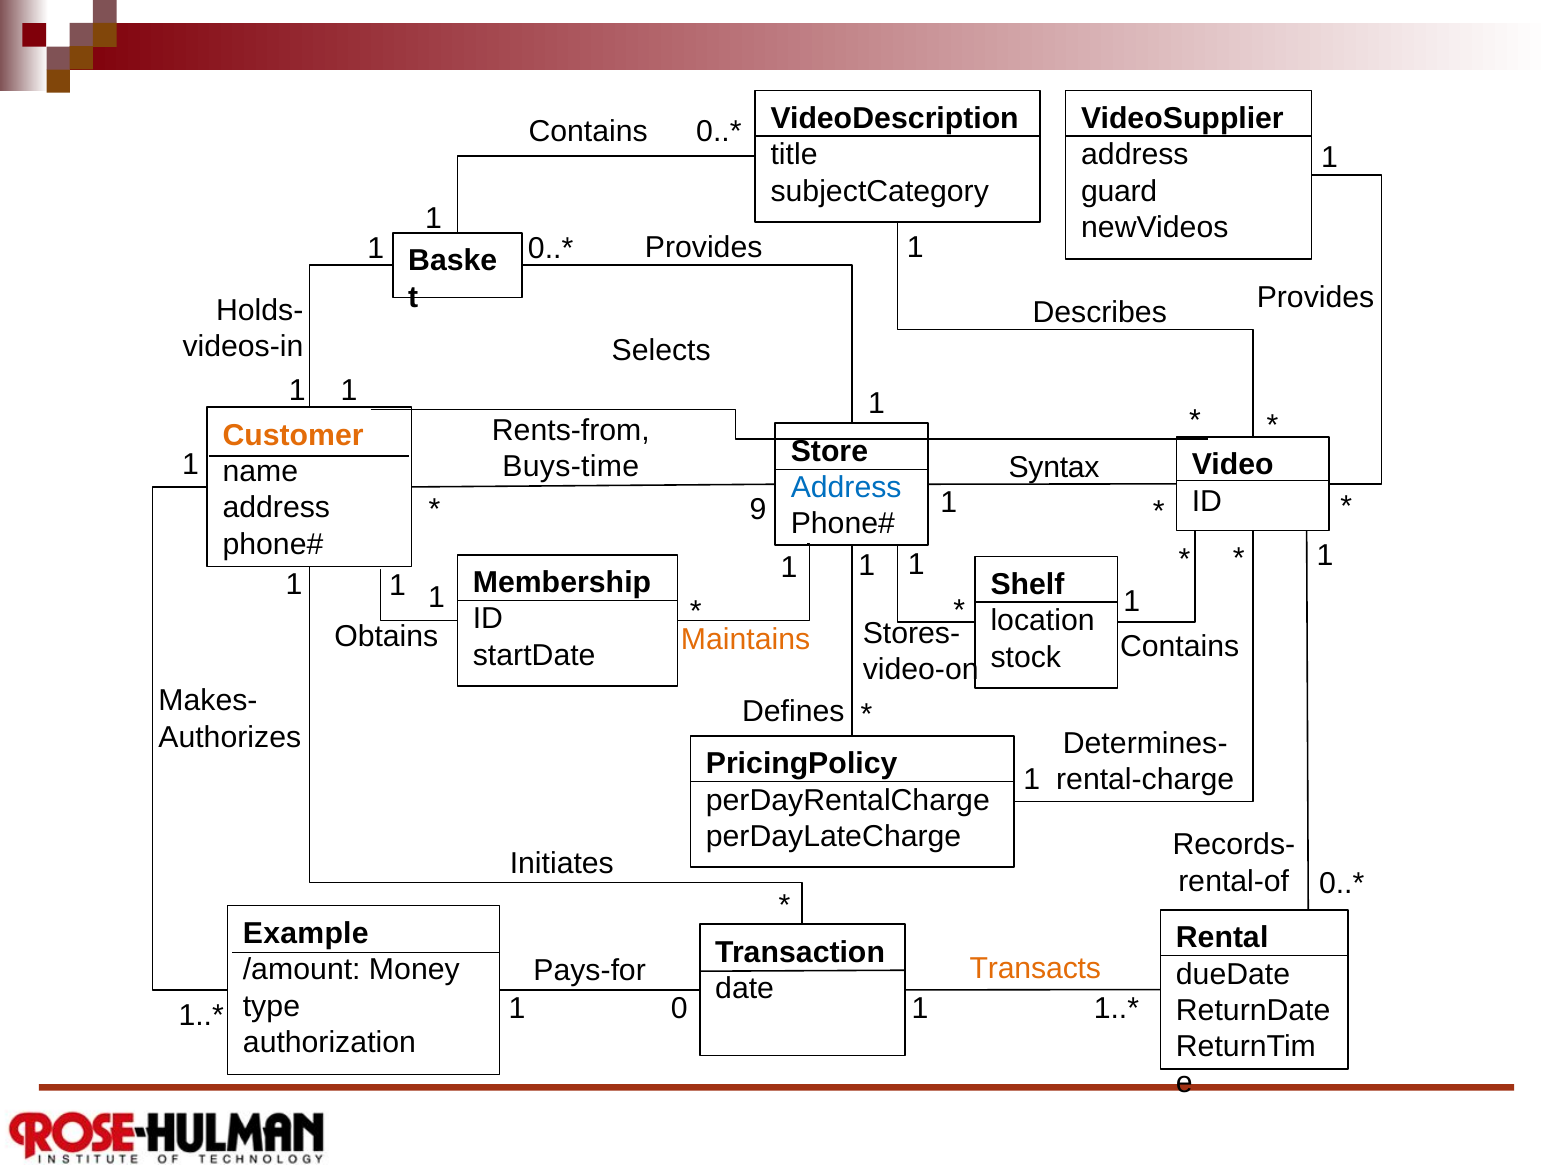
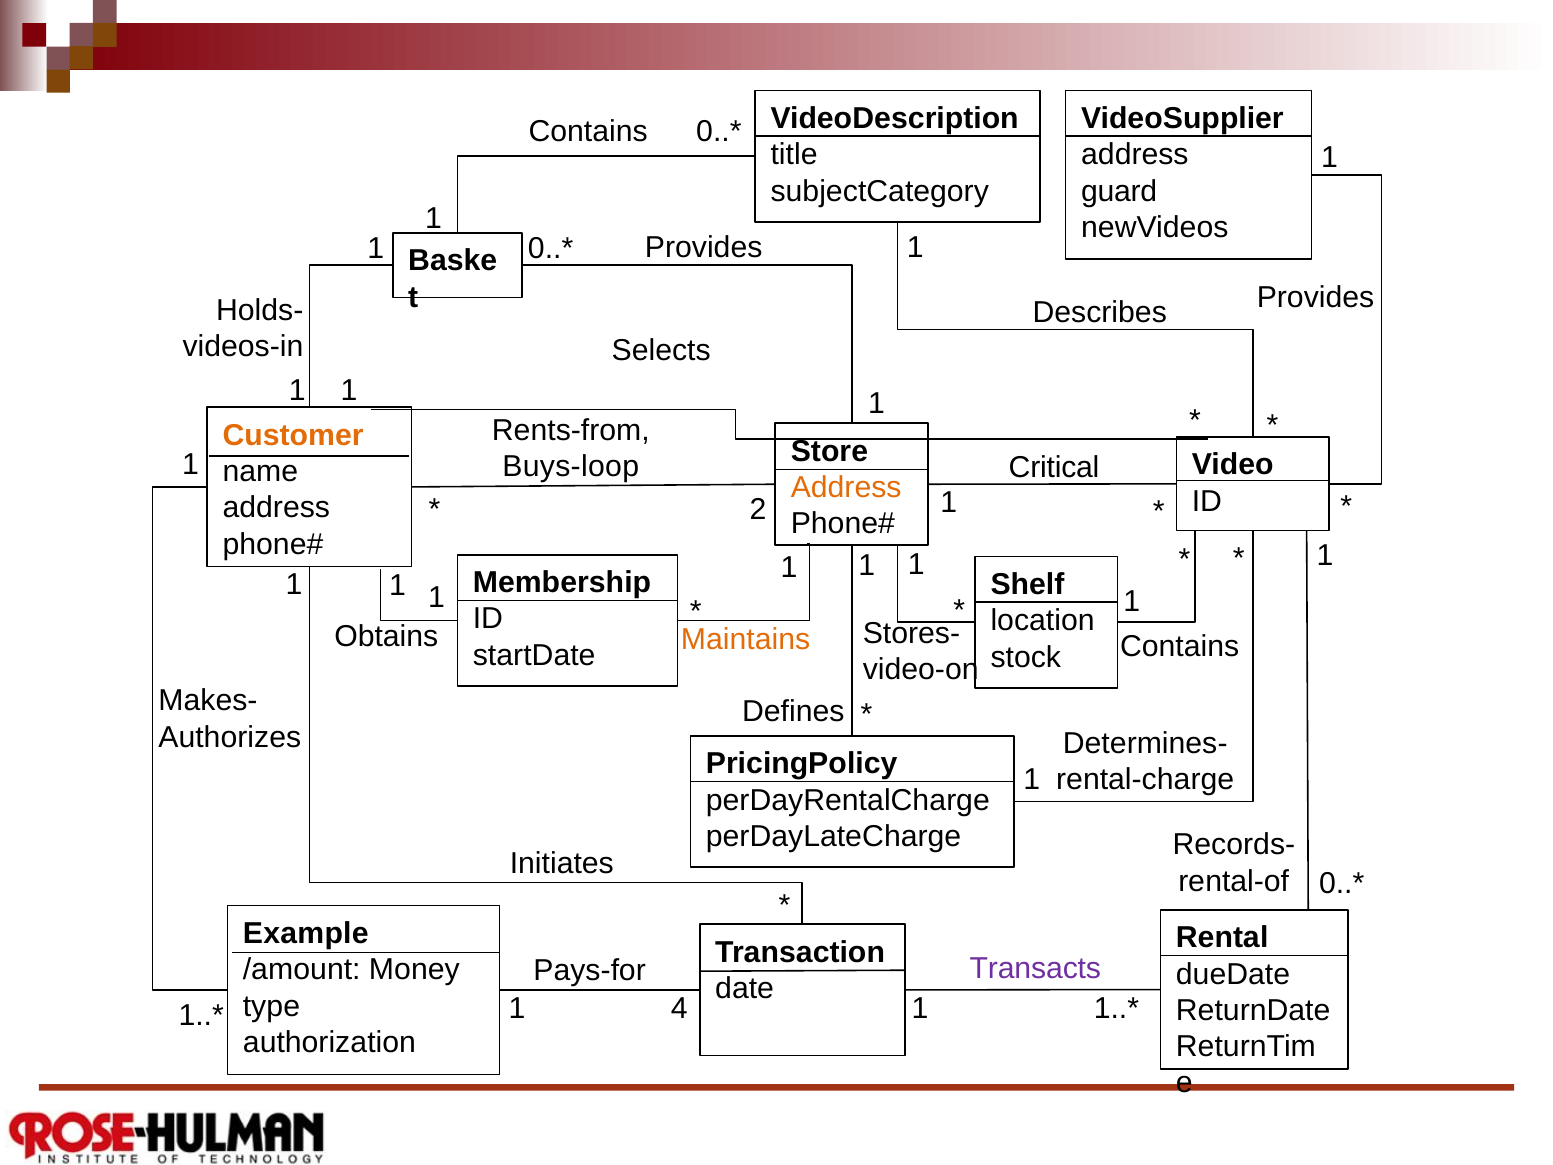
Buys-time: Buys-time -> Buys-loop
Syntax: Syntax -> Critical
Address at (846, 487) colour: blue -> orange
9: 9 -> 2
Transacts colour: orange -> purple
0: 0 -> 4
